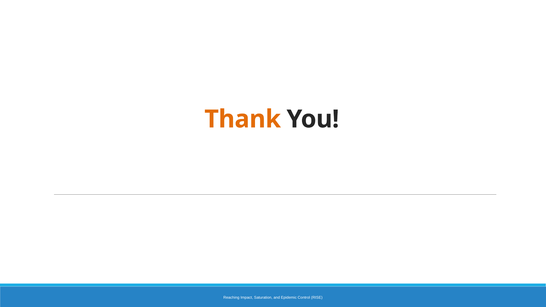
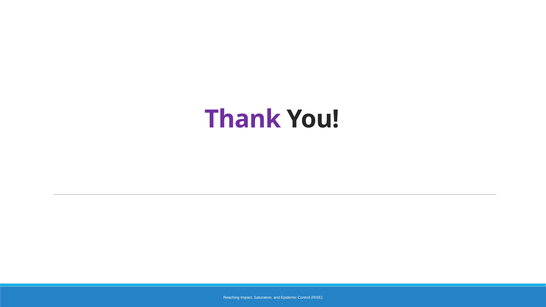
Thank colour: orange -> purple
